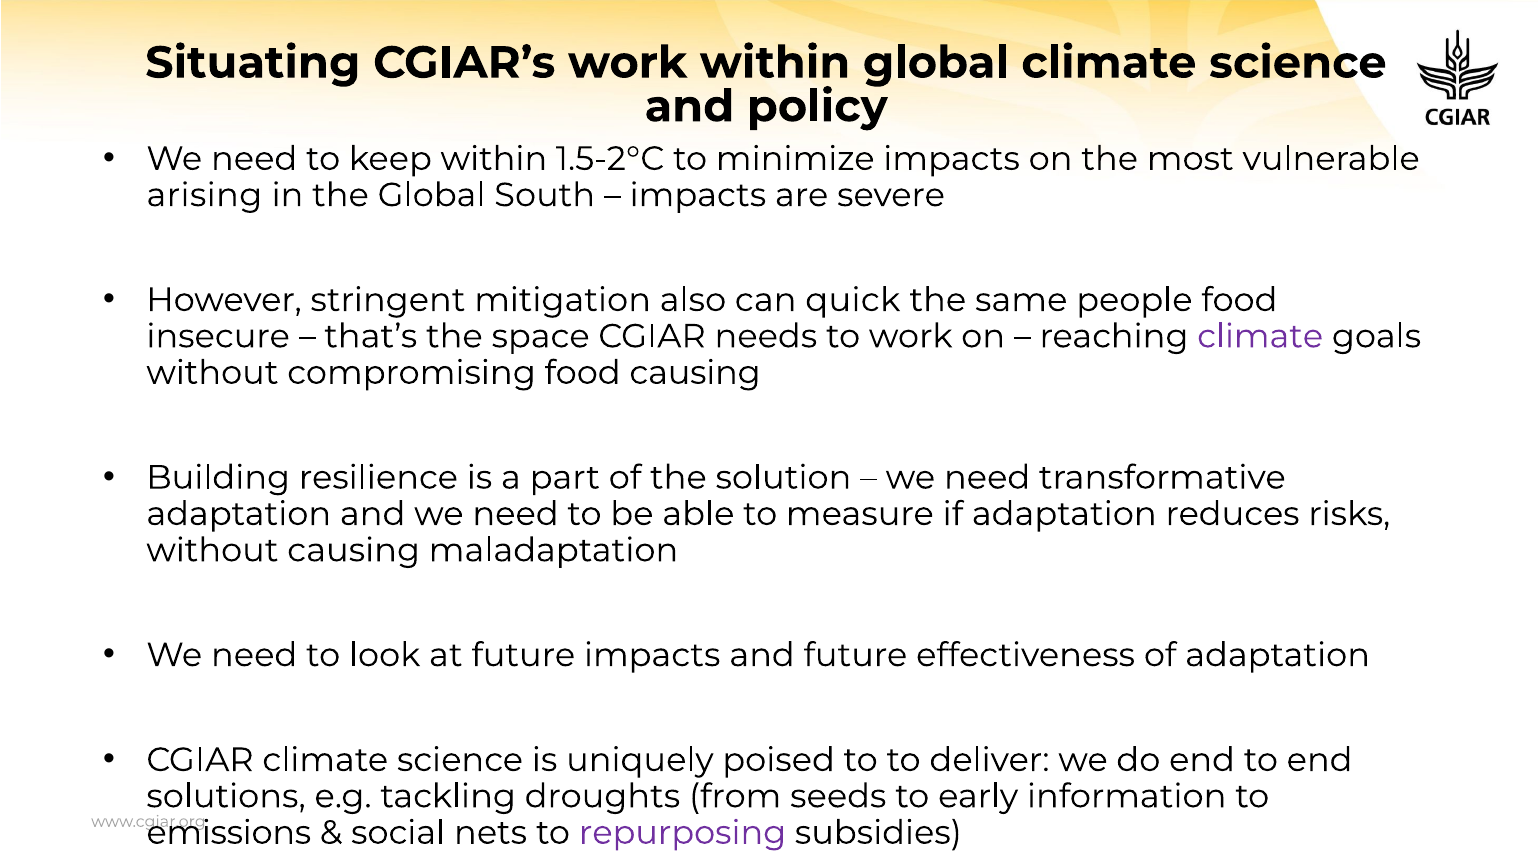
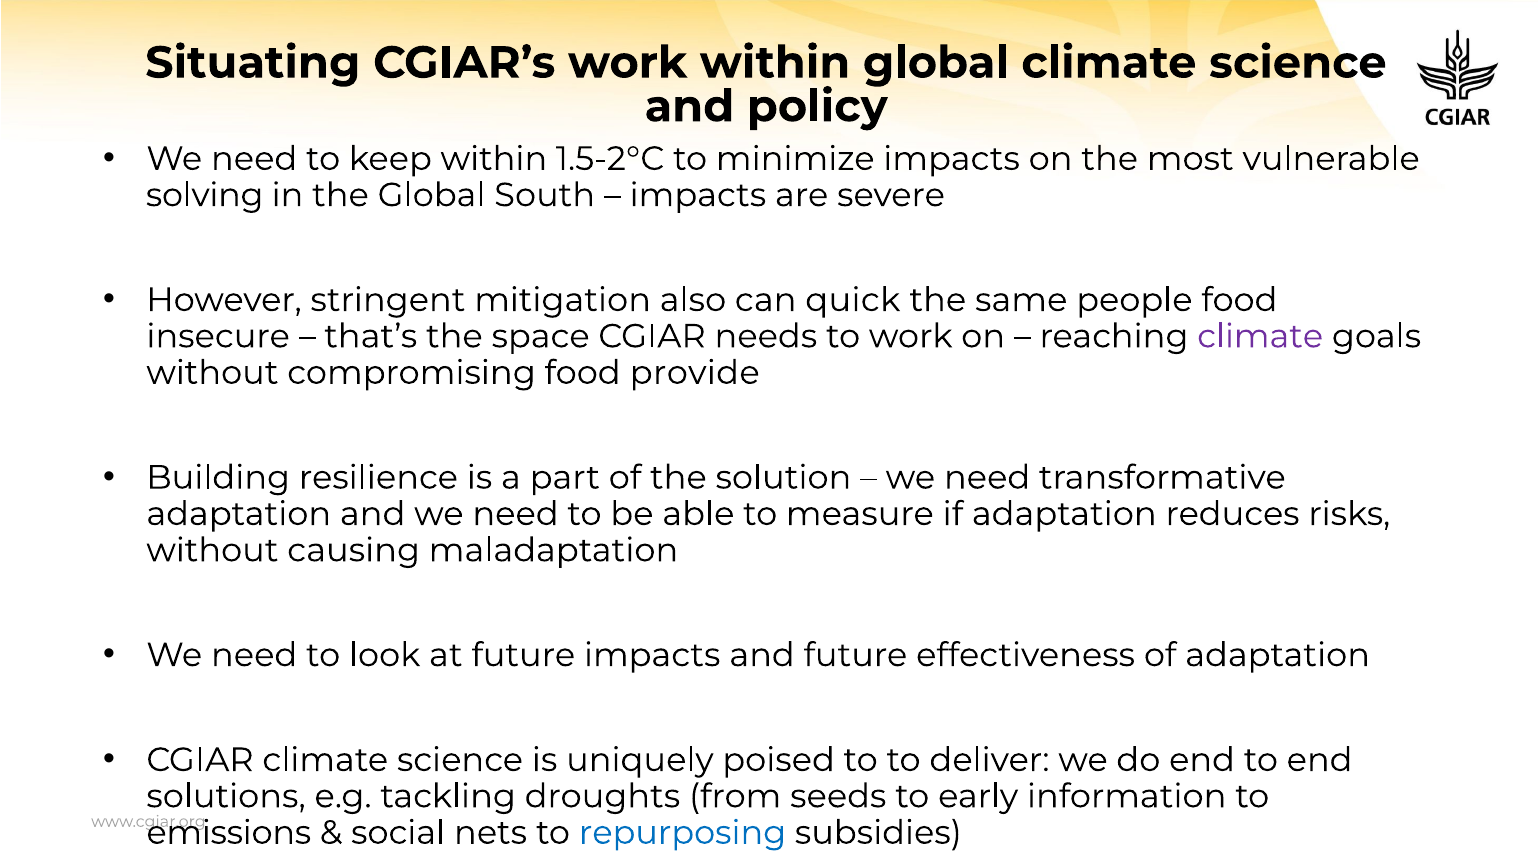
arising: arising -> solving
food causing: causing -> provide
repurposing colour: purple -> blue
